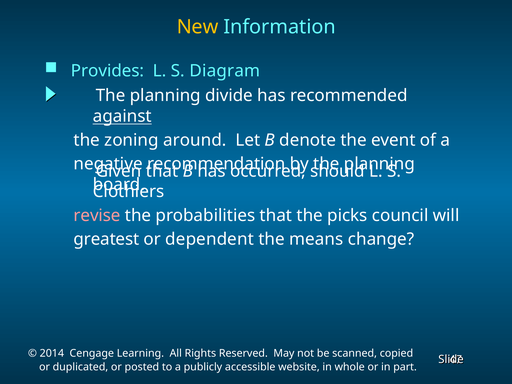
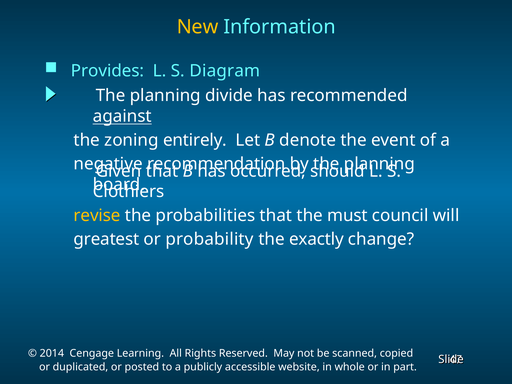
around: around -> entirely
revise colour: pink -> yellow
picks: picks -> must
dependent: dependent -> probability
means: means -> exactly
